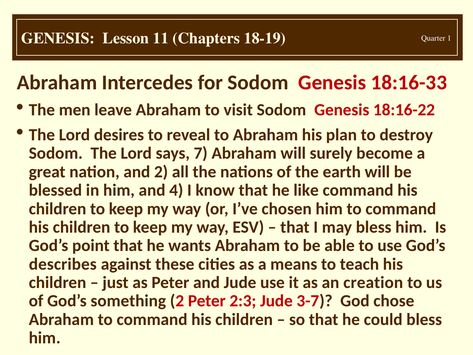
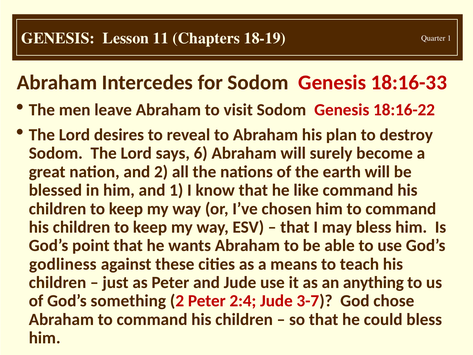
7: 7 -> 6
and 4: 4 -> 1
describes: describes -> godliness
creation: creation -> anything
2:3: 2:3 -> 2:4
